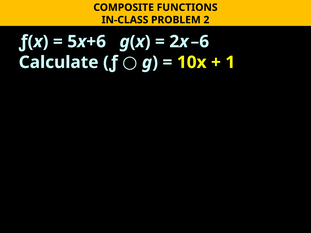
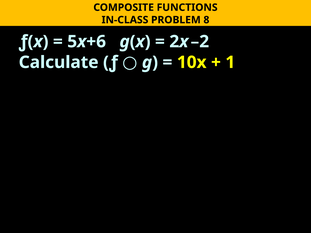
2: 2 -> 8
–6: –6 -> –2
